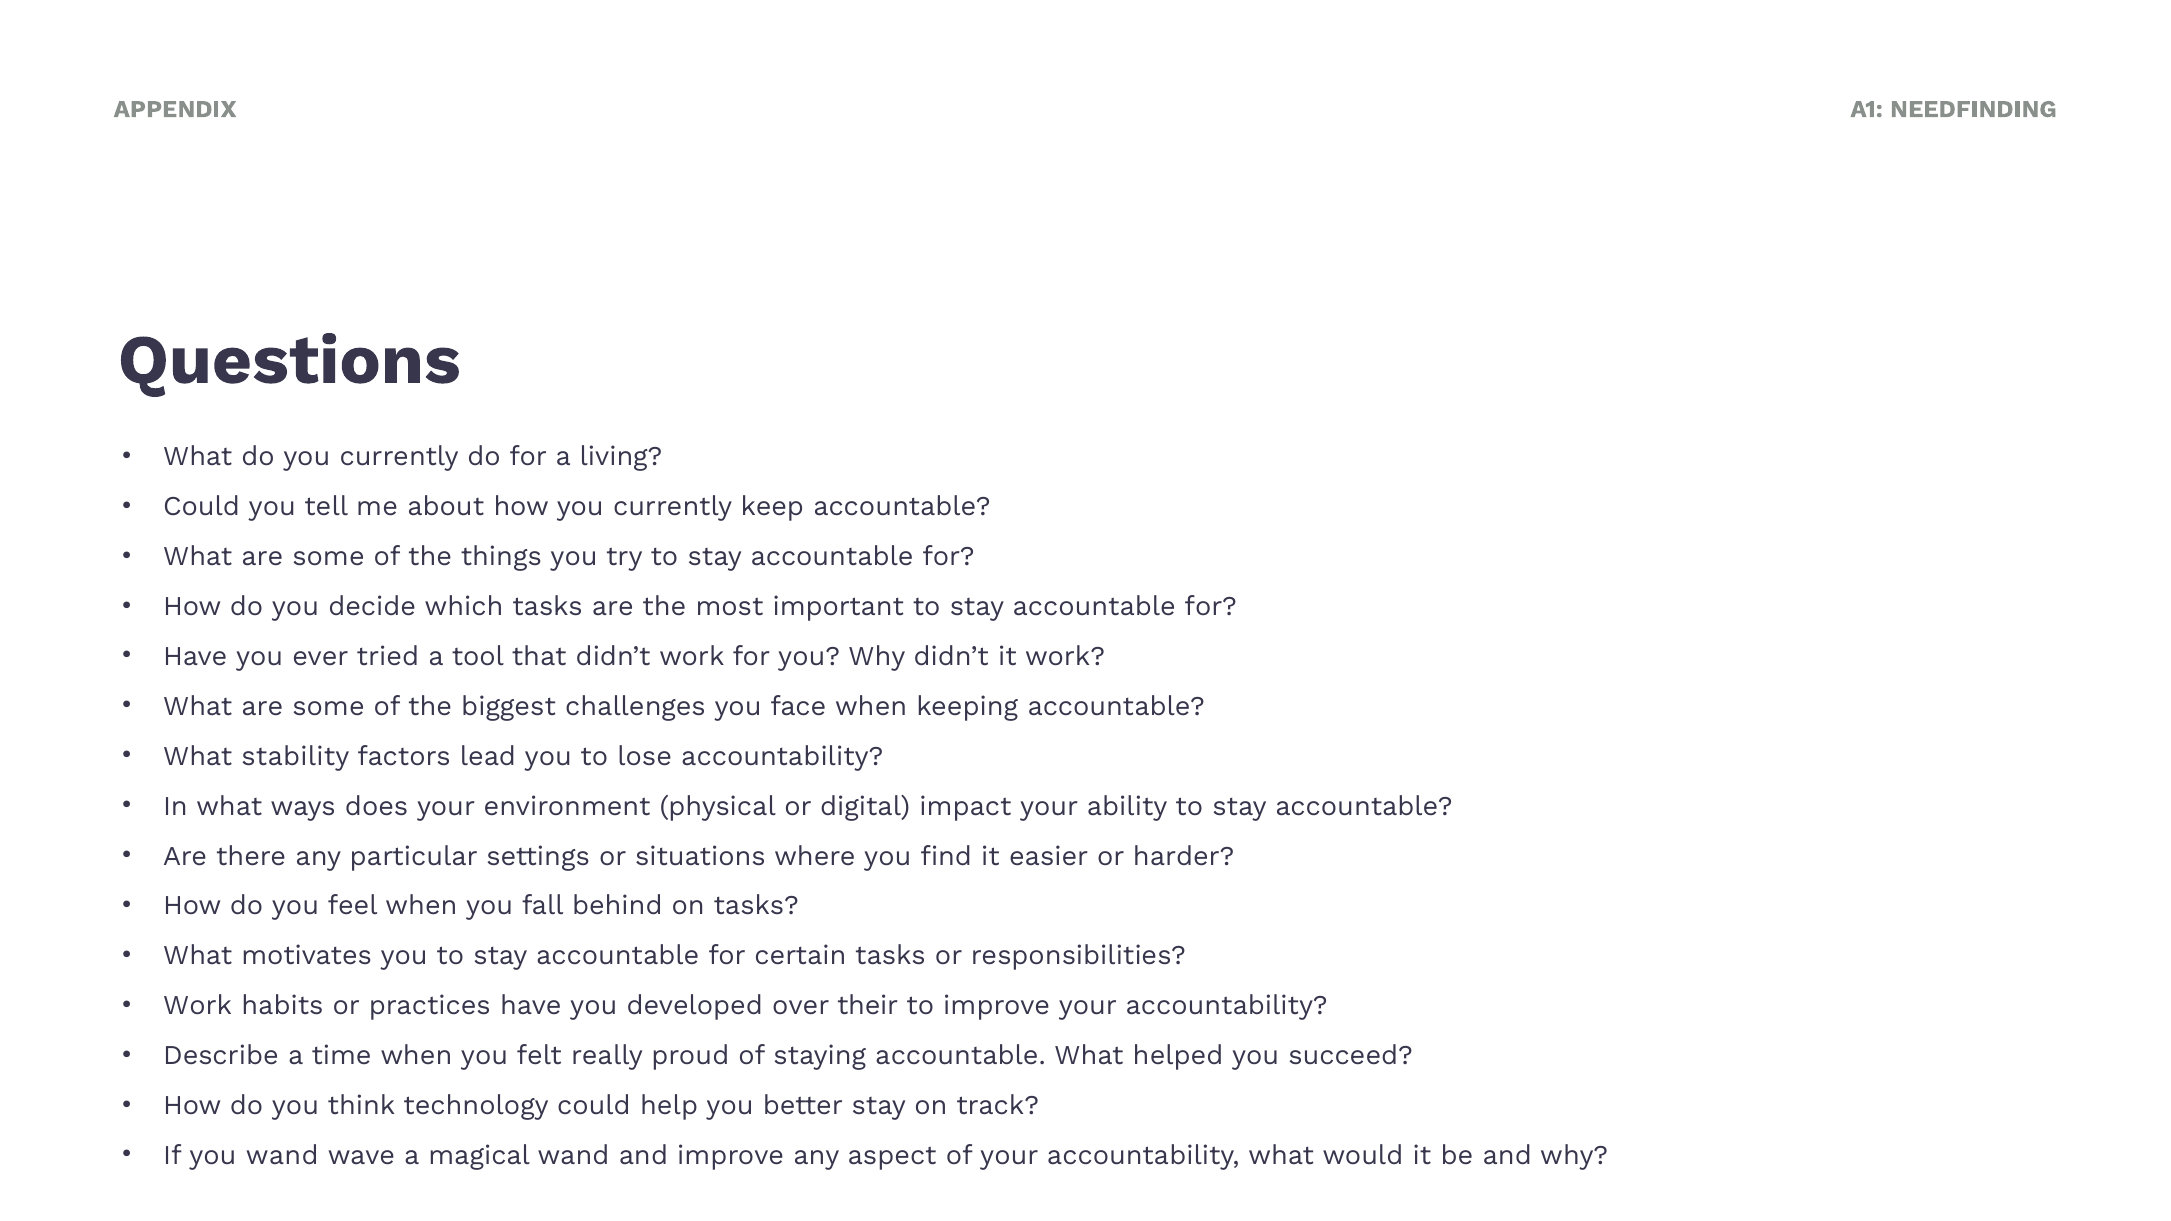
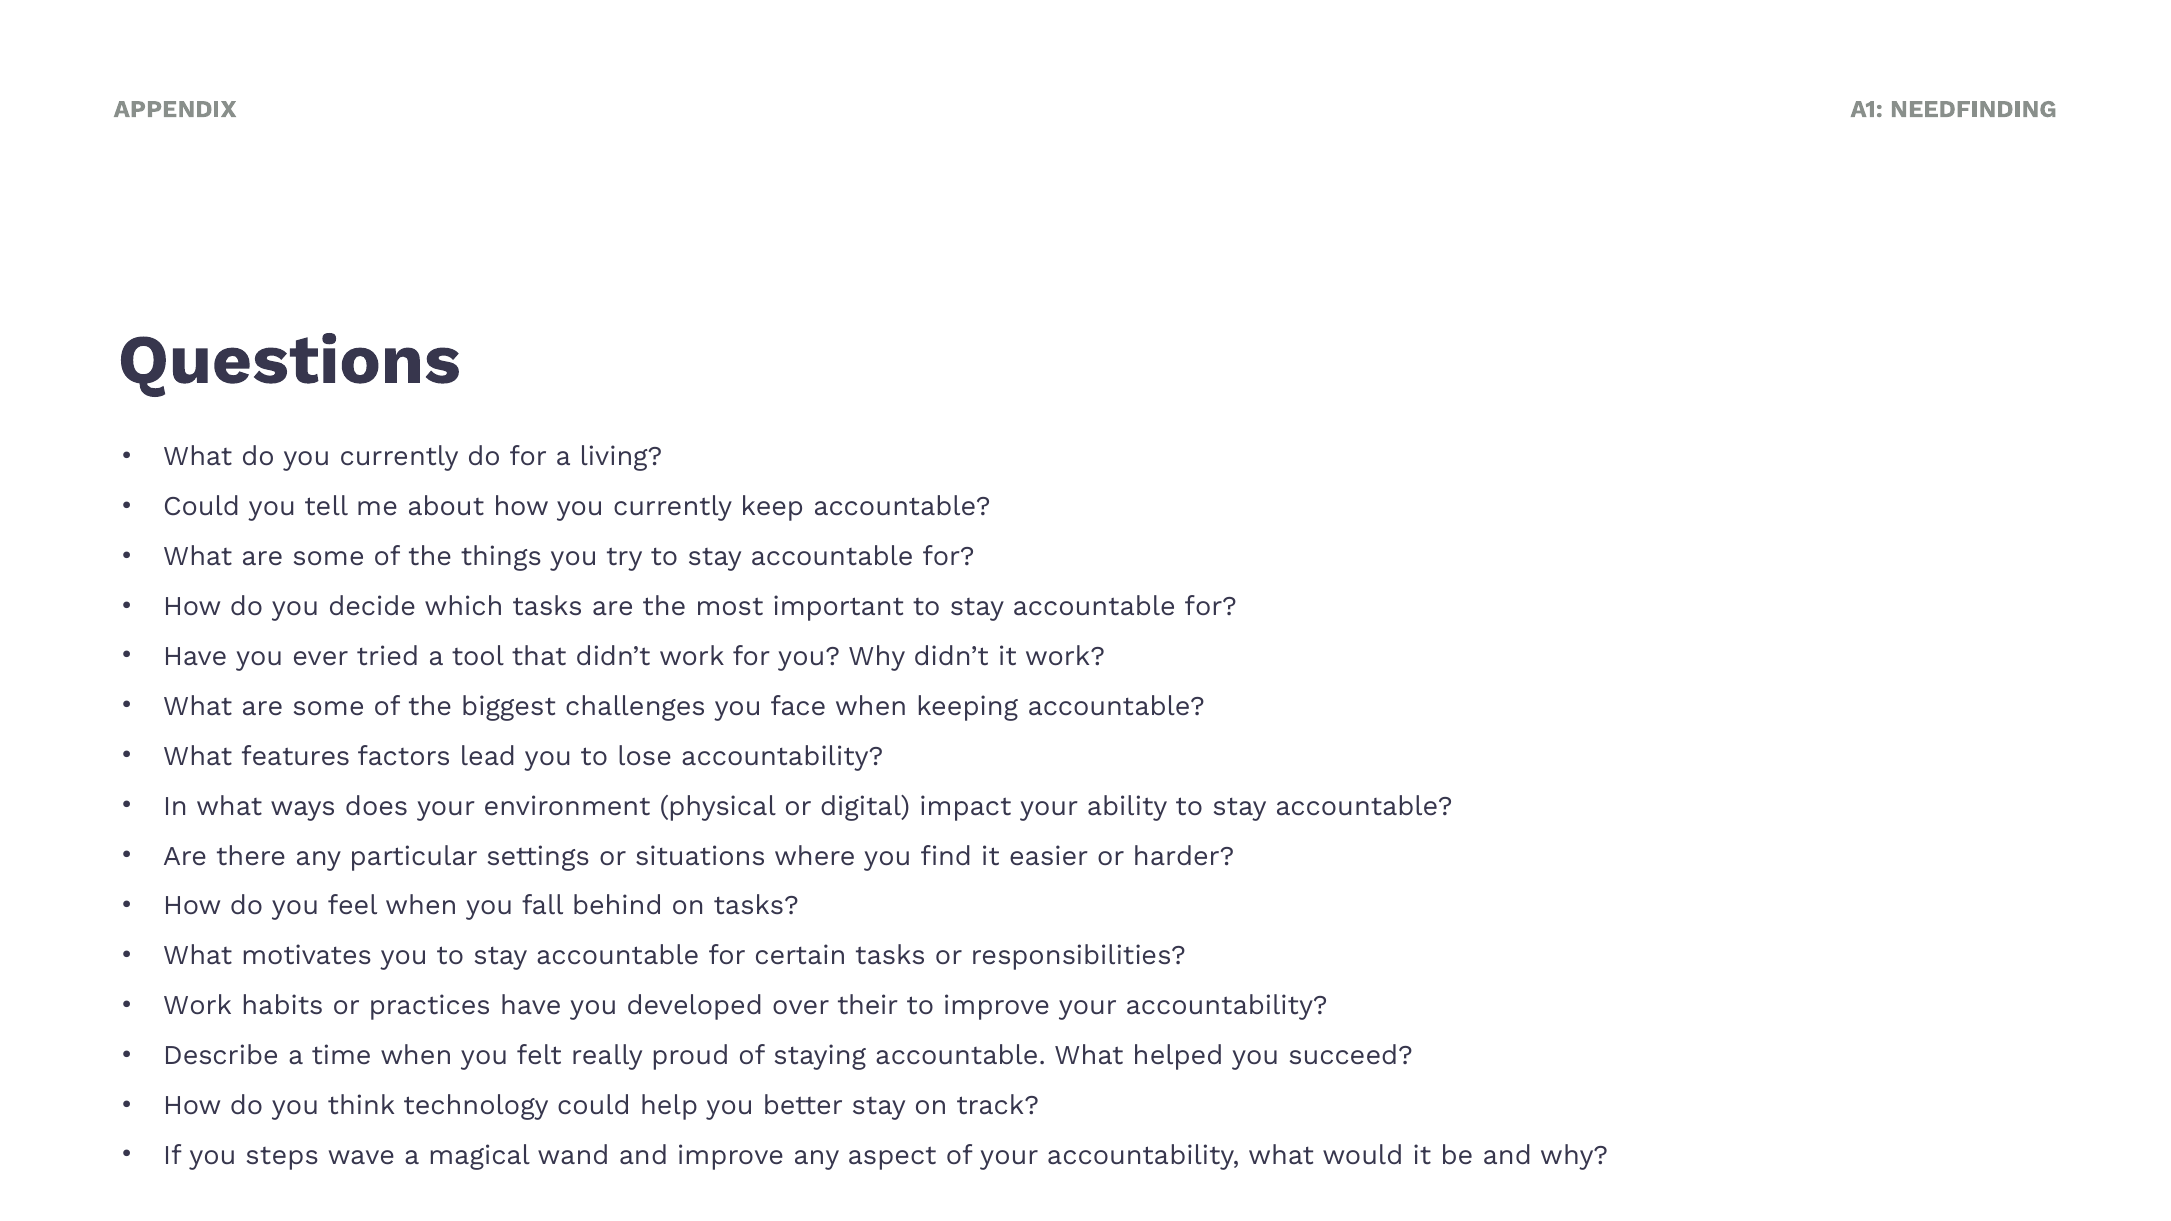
stability: stability -> features
you wand: wand -> steps
